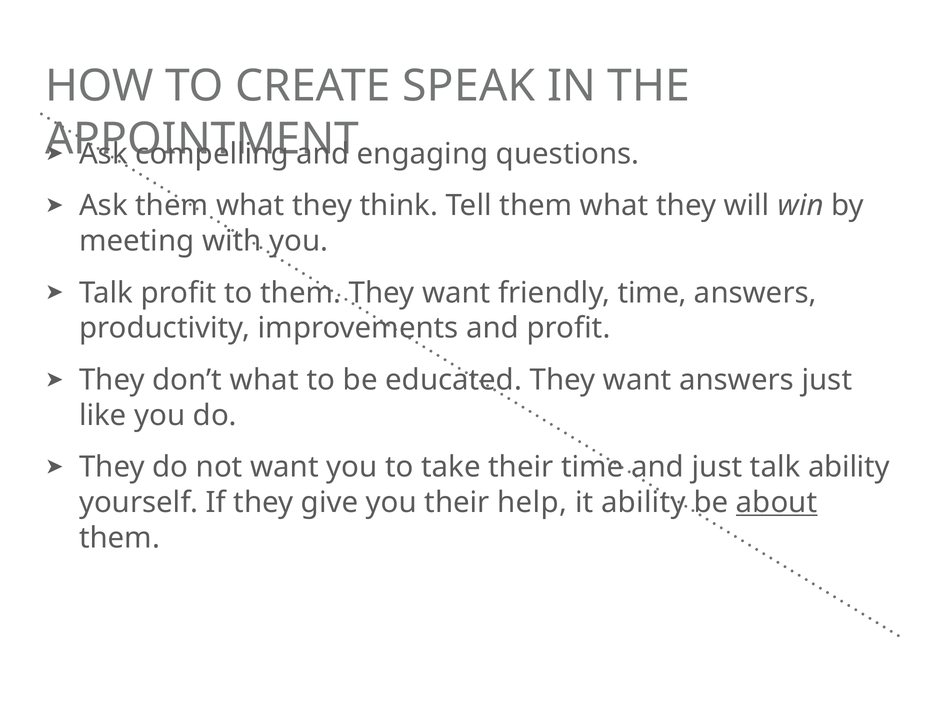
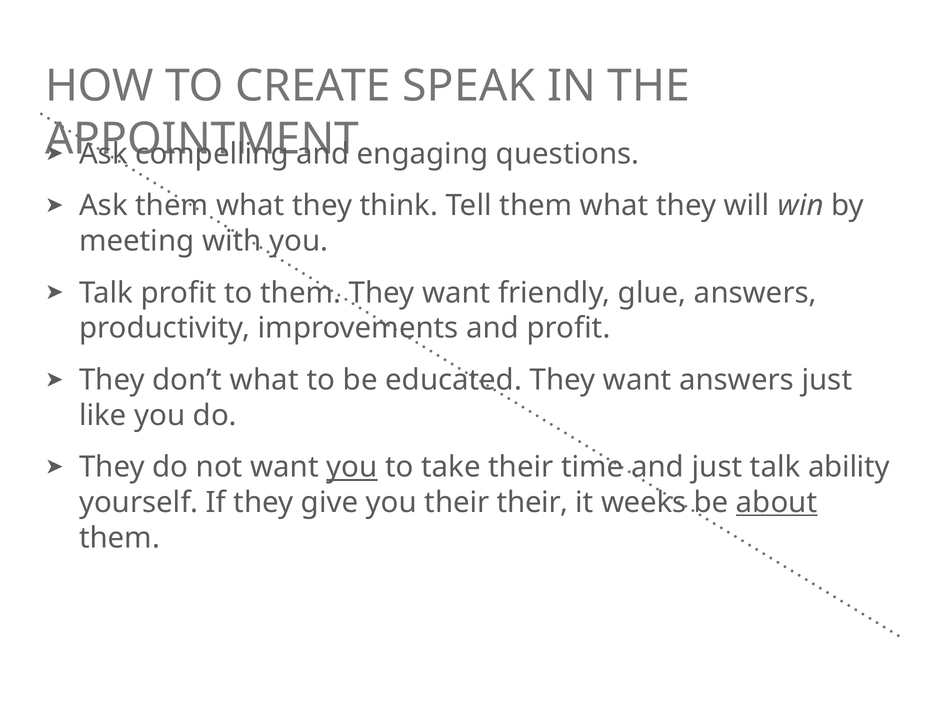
friendly time: time -> glue
you at (352, 468) underline: none -> present
their help: help -> their
it ability: ability -> weeks
